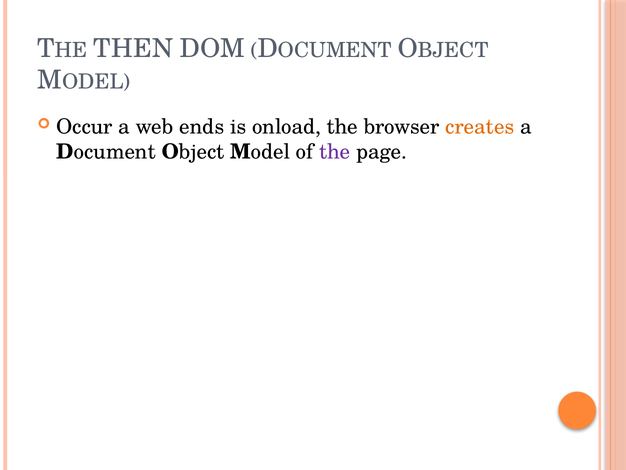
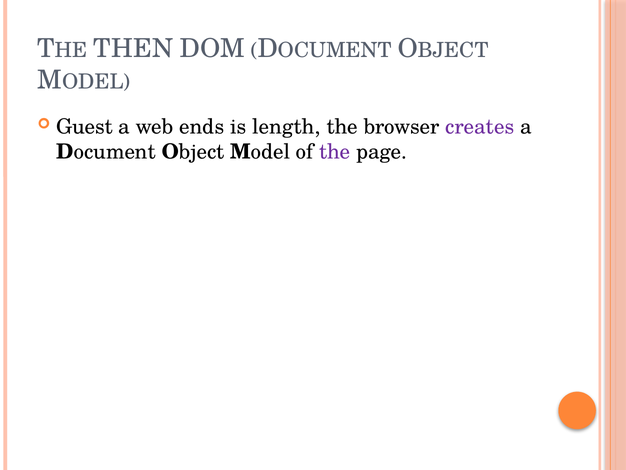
Occur: Occur -> Guest
onload: onload -> length
creates colour: orange -> purple
